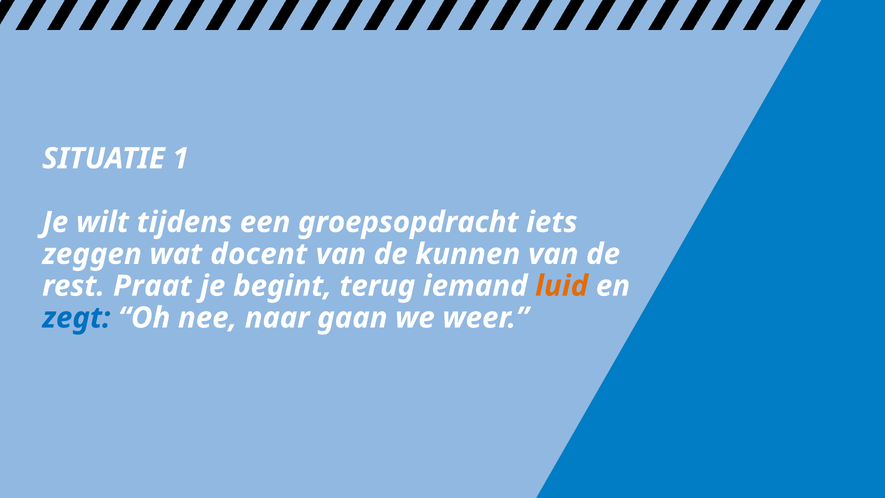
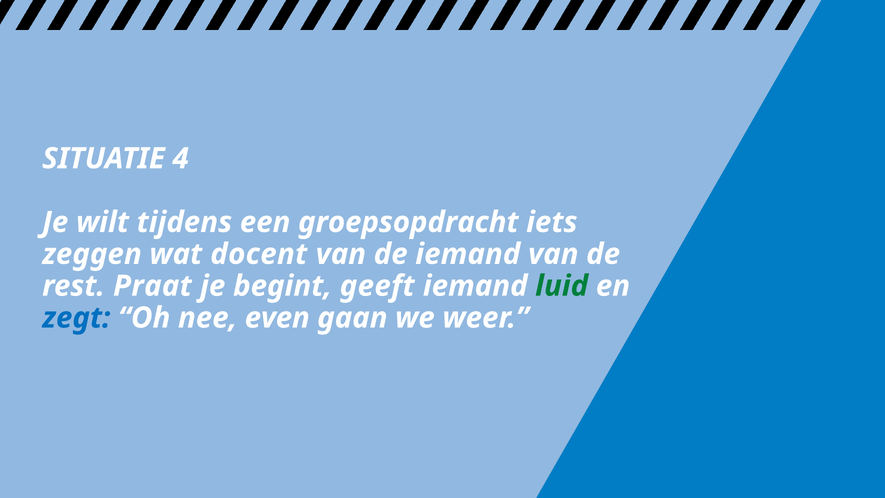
1: 1 -> 4
de kunnen: kunnen -> iemand
terug: terug -> geeft
luid colour: orange -> green
naar: naar -> even
